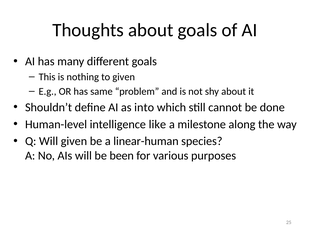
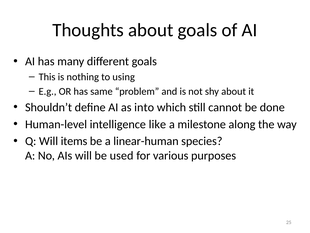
to given: given -> using
Will given: given -> items
been: been -> used
